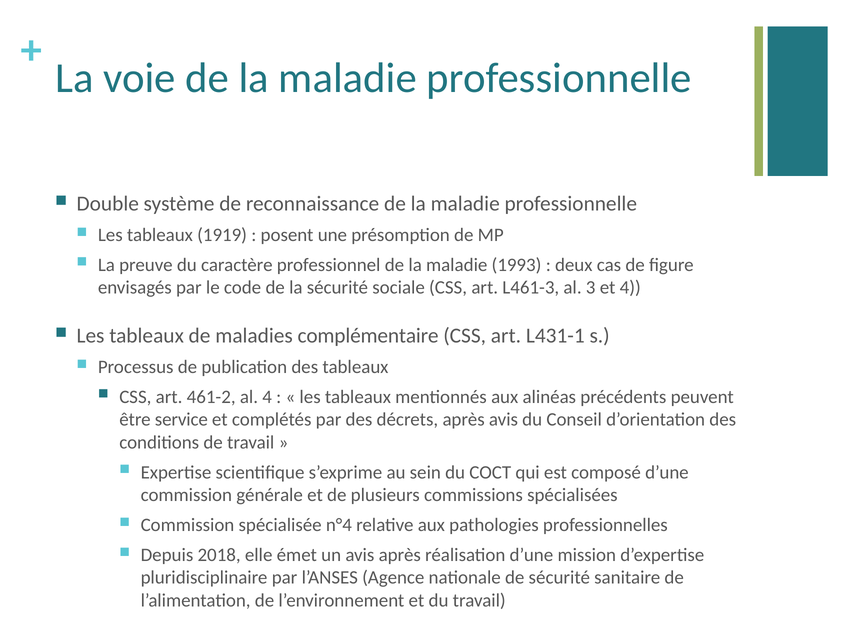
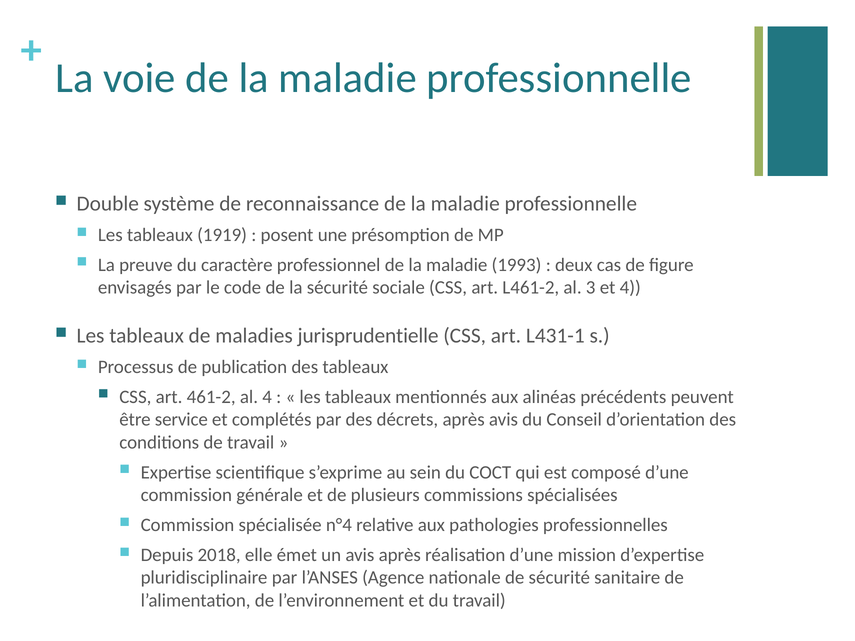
L461-3: L461-3 -> L461-2
complémentaire: complémentaire -> jurisprudentielle
